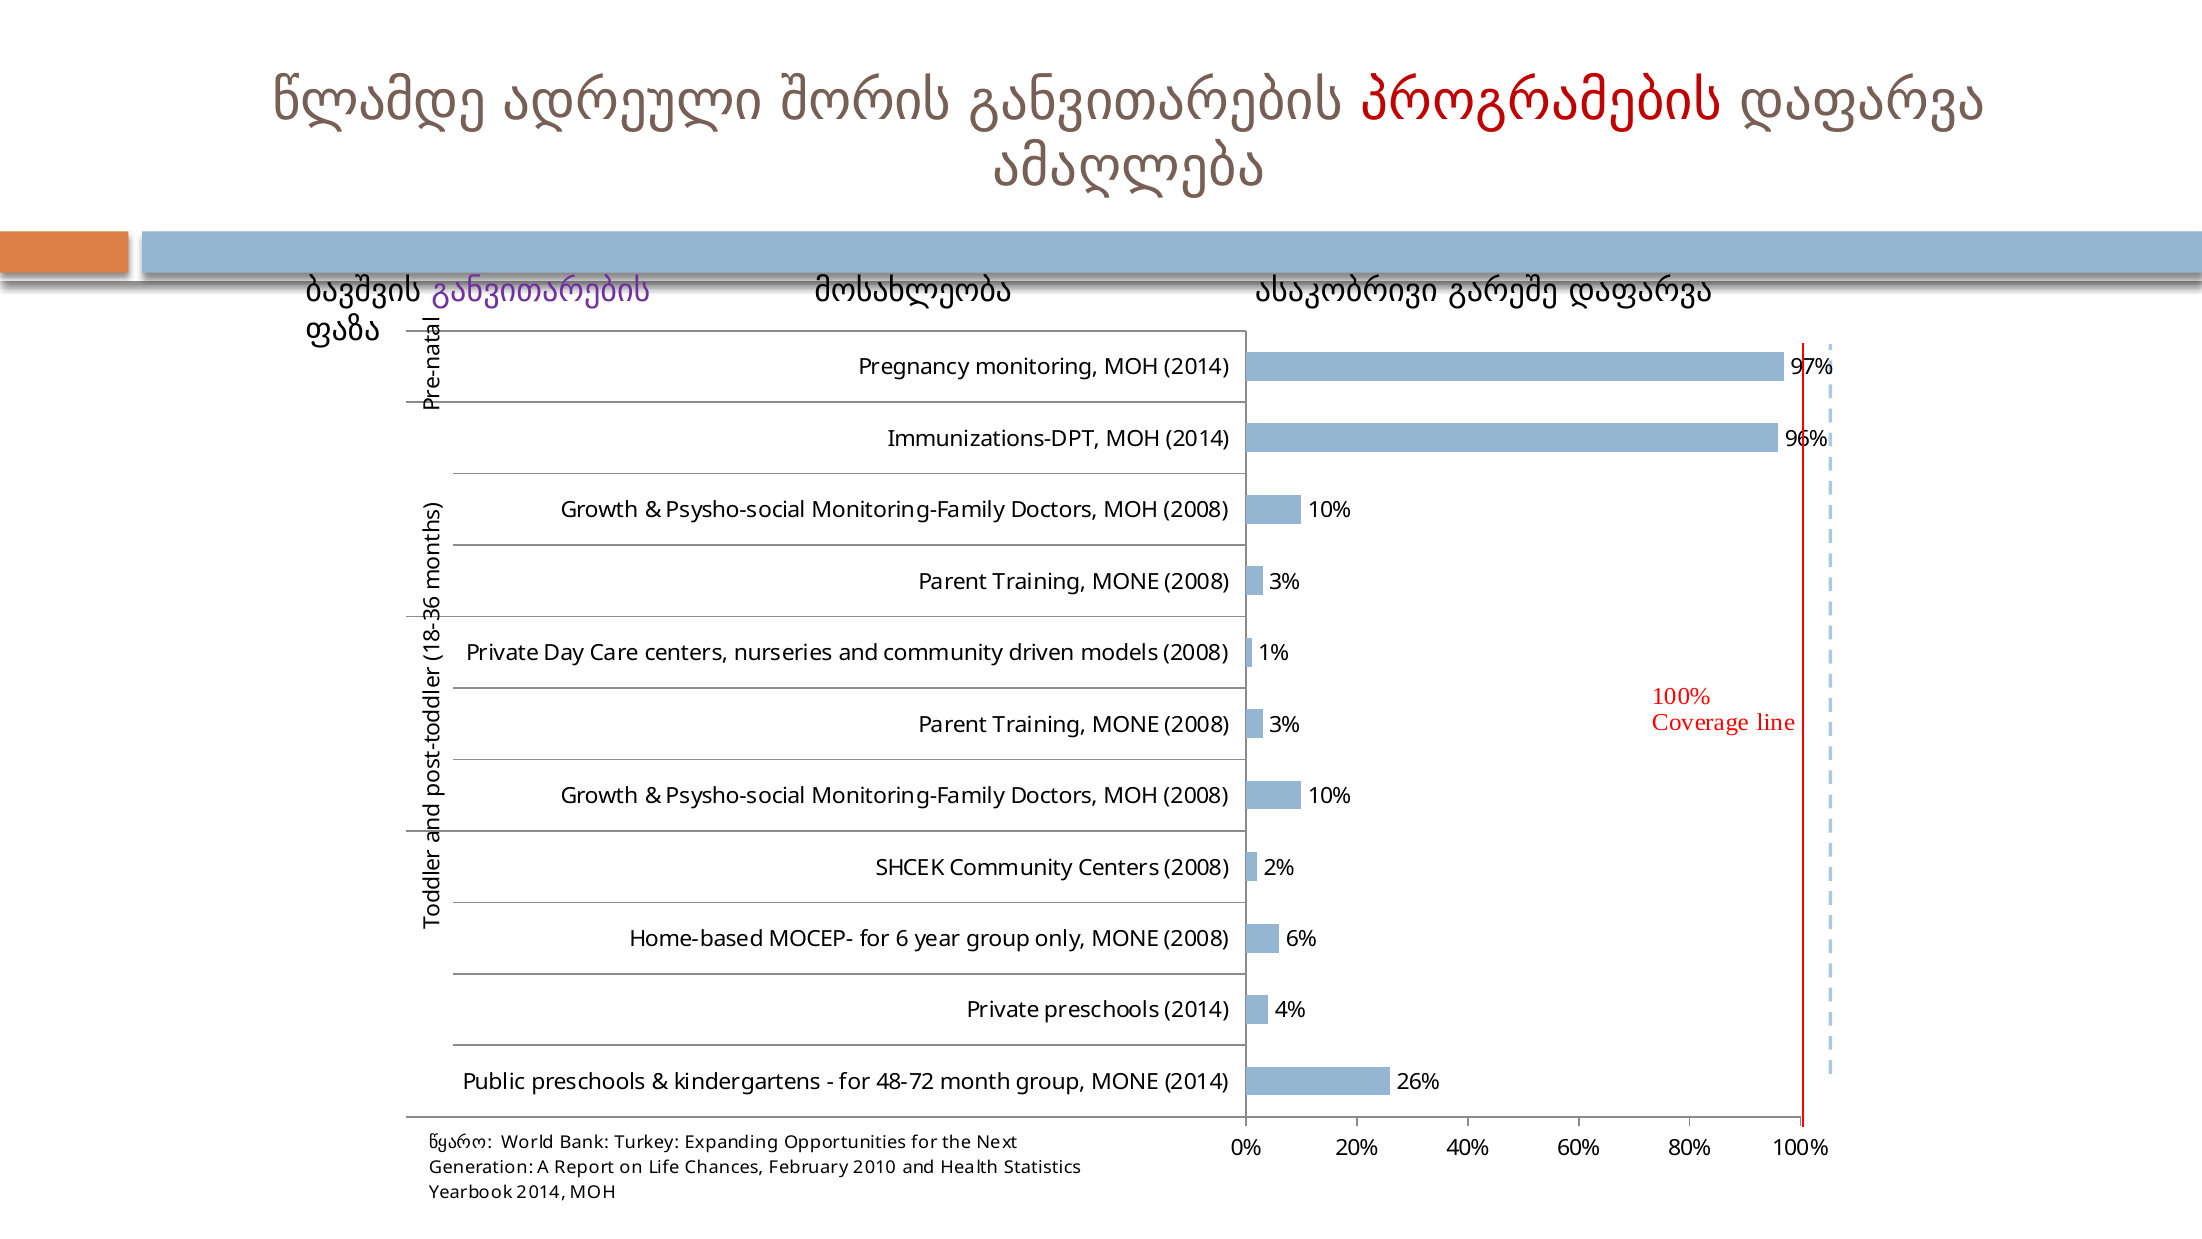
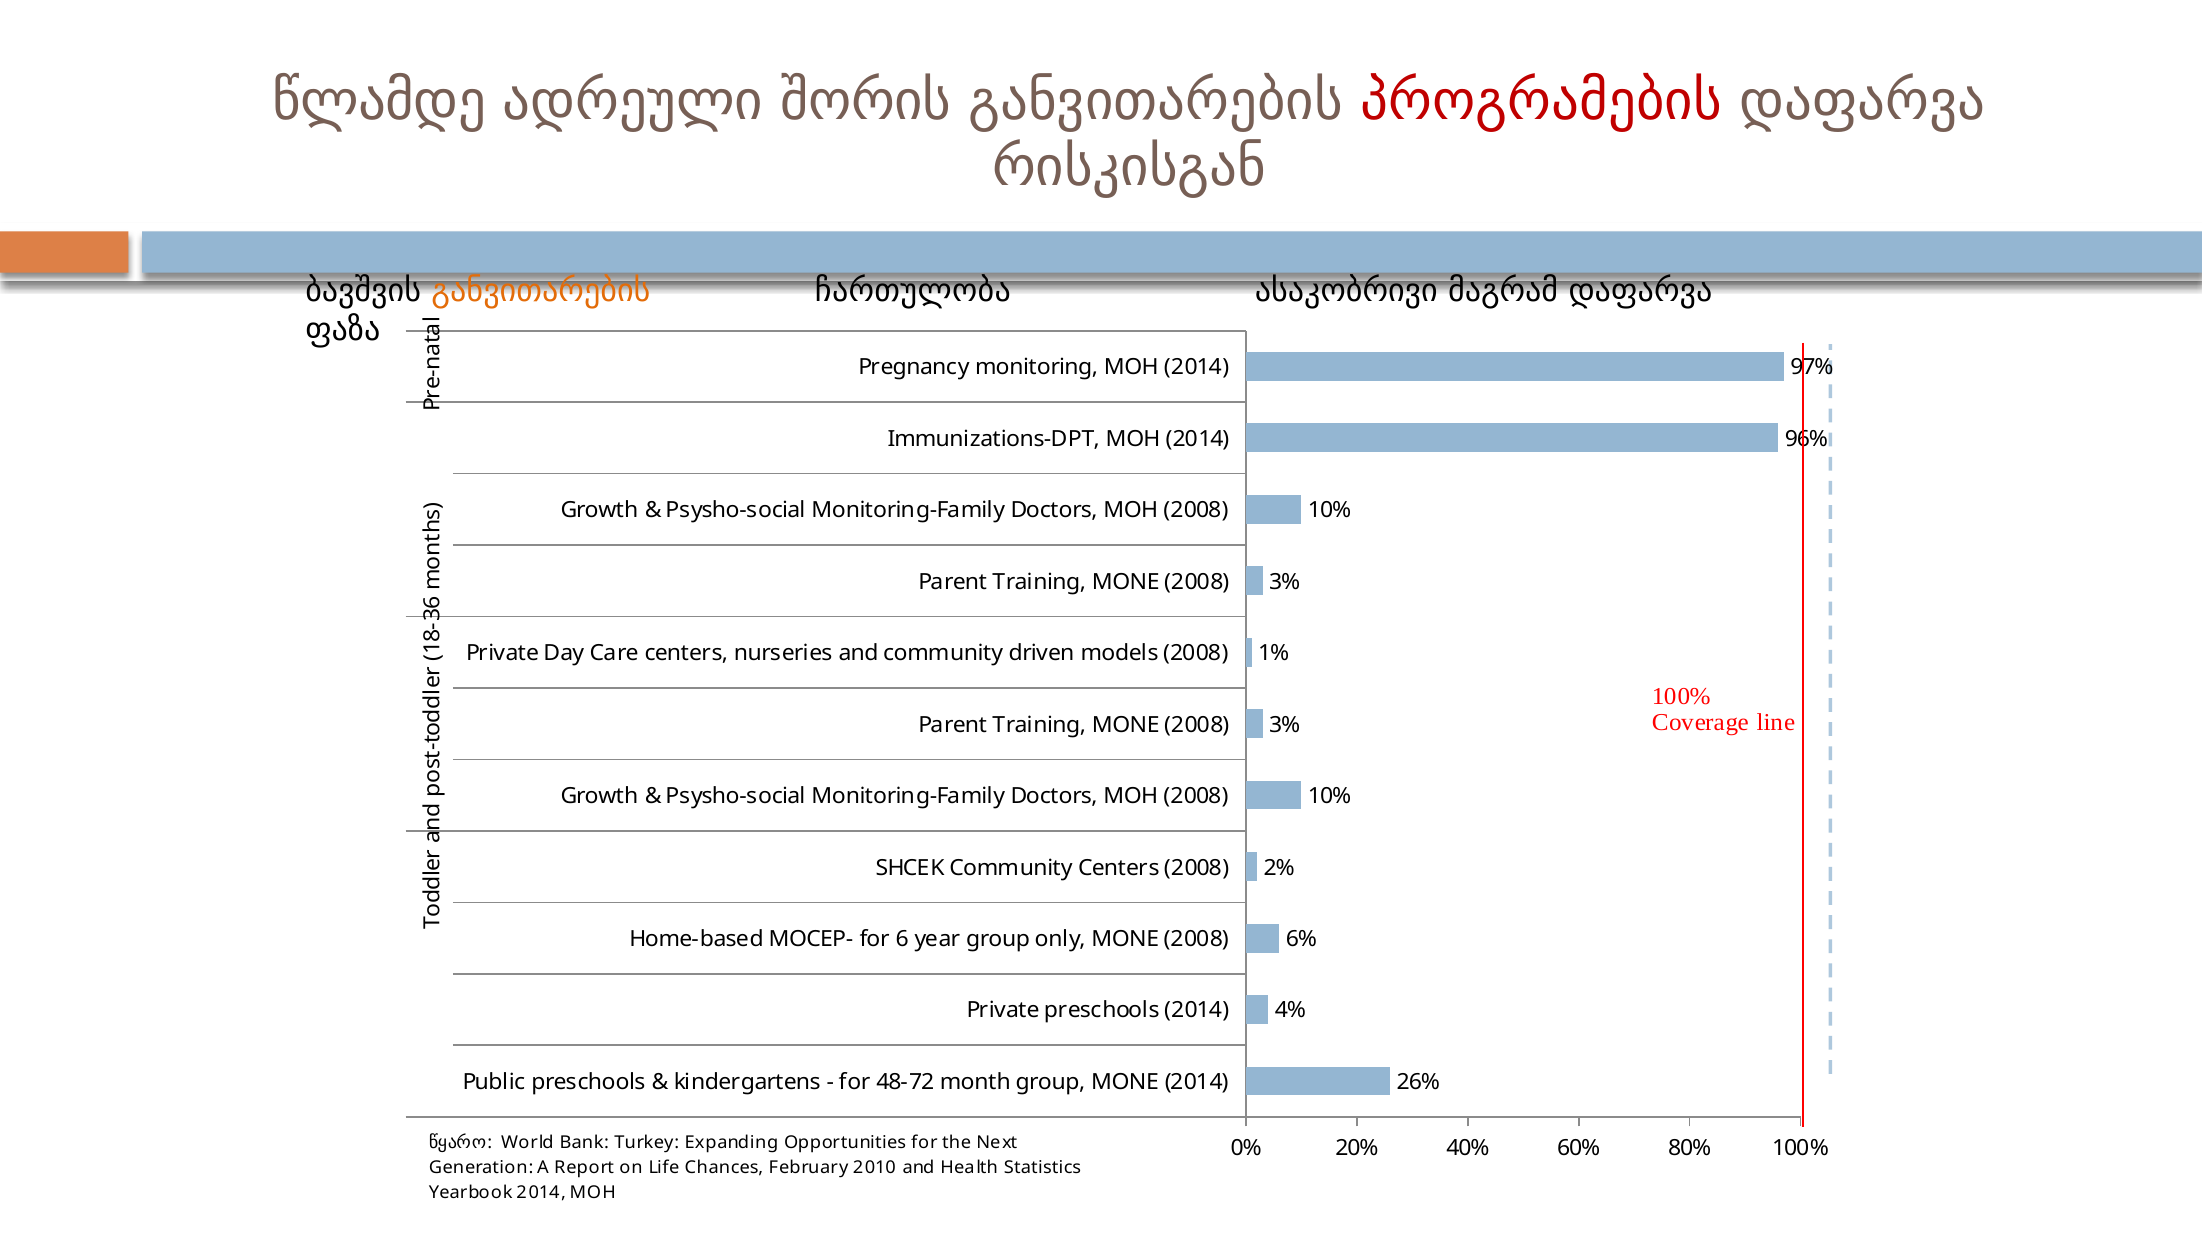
ამაღლება: ამაღლება -> რისკისგან
განვითარების at (541, 291) colour: purple -> orange
მოსახლეობა: მოსახლეობა -> ჩართულობა
გარეშე: გარეშე -> მაგრამ
